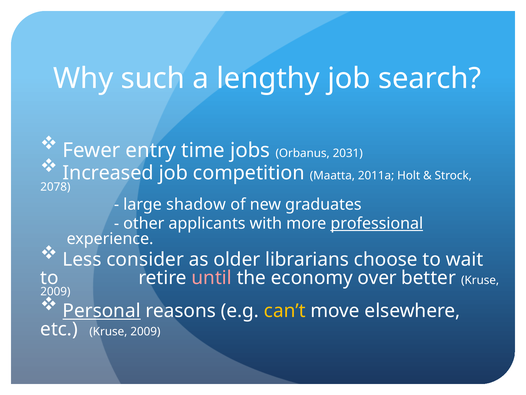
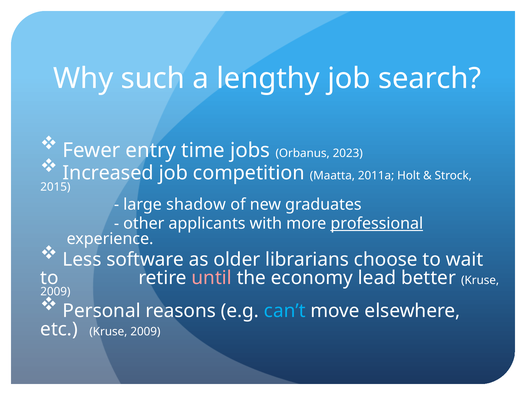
2031: 2031 -> 2023
2078: 2078 -> 2015
consider: consider -> software
over: over -> lead
Personal underline: present -> none
can’t colour: yellow -> light blue
